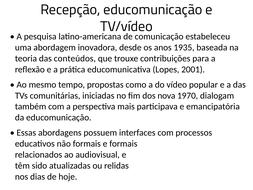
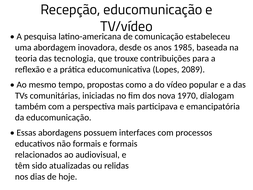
1935: 1935 -> 1985
conteúdos: conteúdos -> tecnologia
2001: 2001 -> 2089
